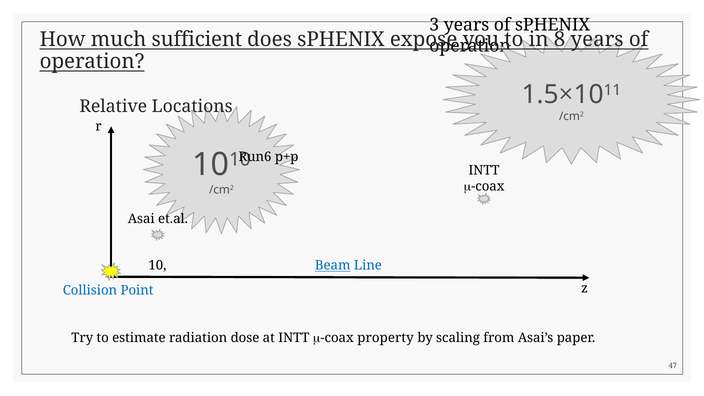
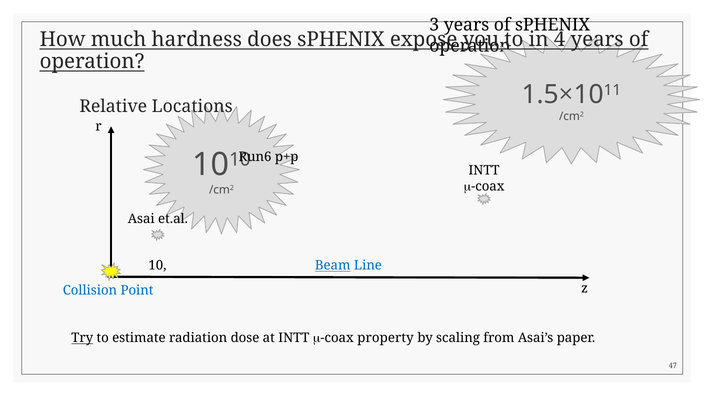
sufficient: sufficient -> hardness
8: 8 -> 4
Try underline: none -> present
